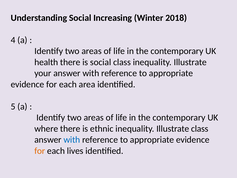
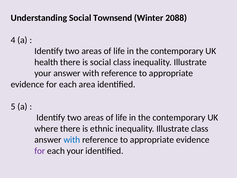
Increasing: Increasing -> Townsend
2018: 2018 -> 2088
for at (40, 151) colour: orange -> purple
each lives: lives -> your
